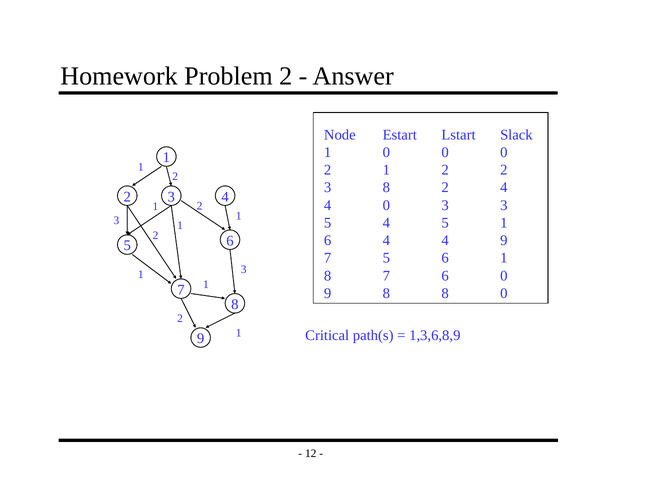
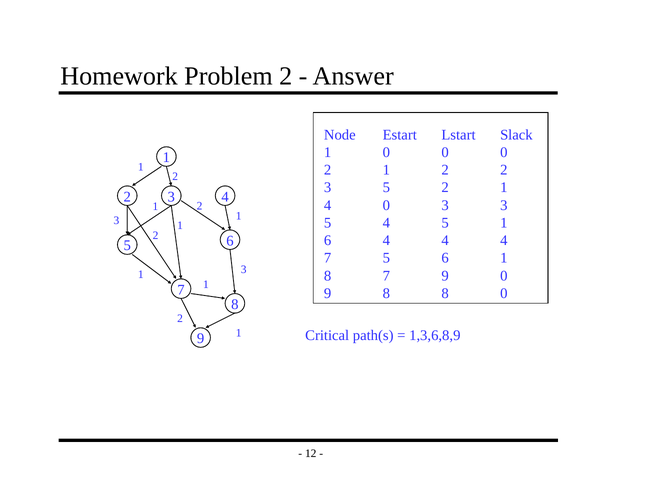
8 at (386, 188): 8 -> 5
4 at (504, 188): 4 -> 1
4 4 9: 9 -> 4
7 6: 6 -> 9
